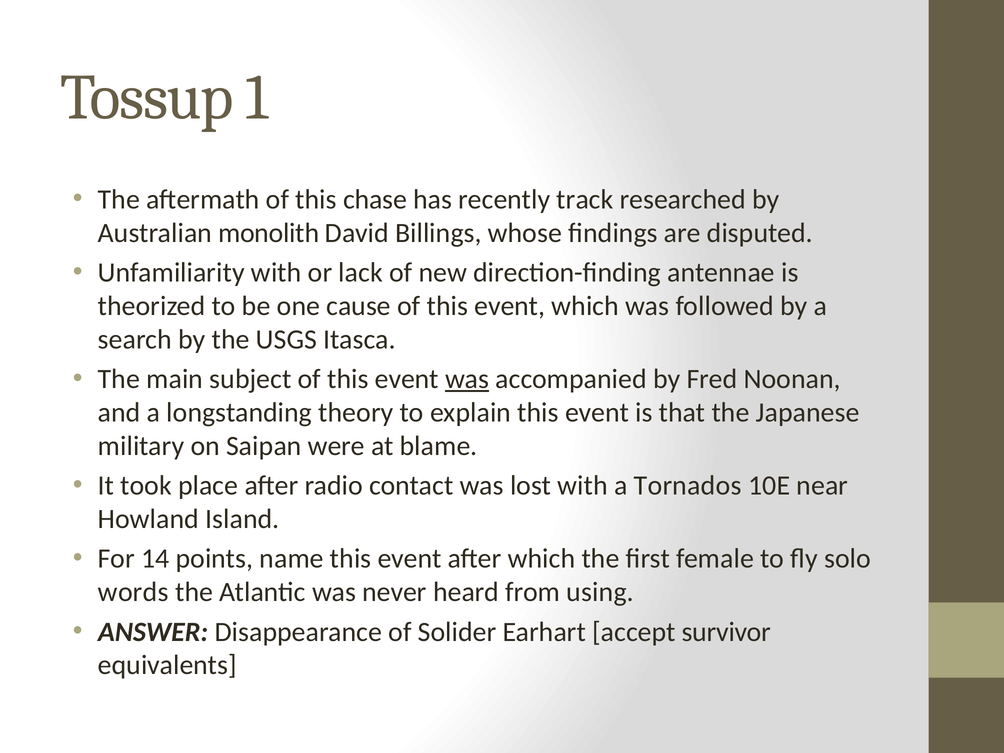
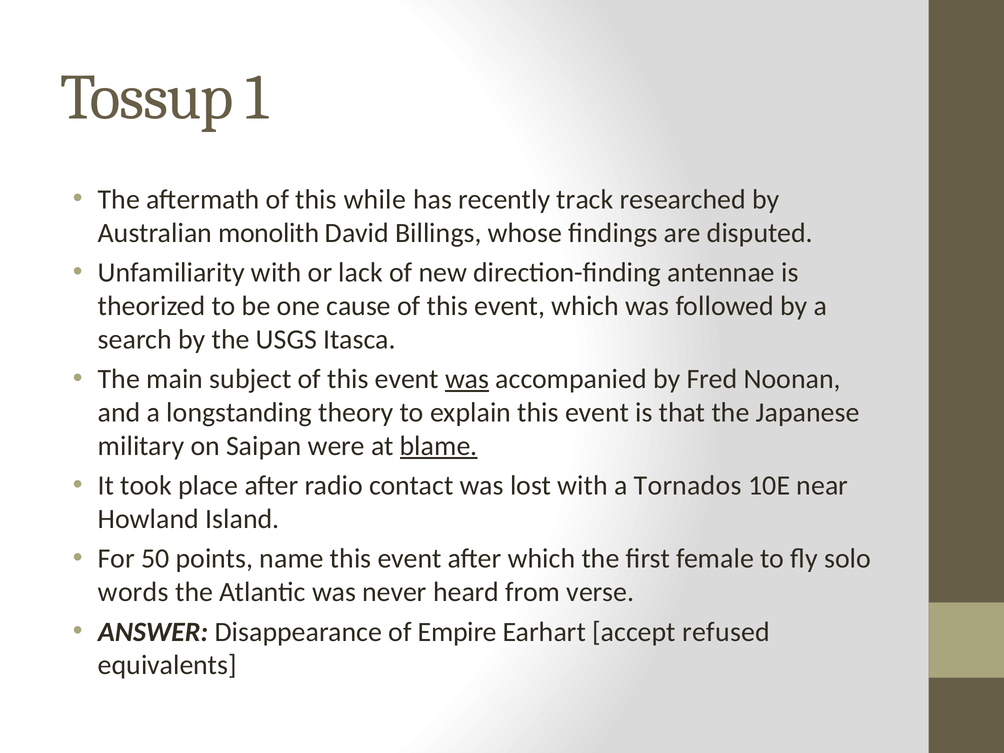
chase: chase -> while
blame underline: none -> present
14: 14 -> 50
using: using -> verse
Solider: Solider -> Empire
survivor: survivor -> refused
